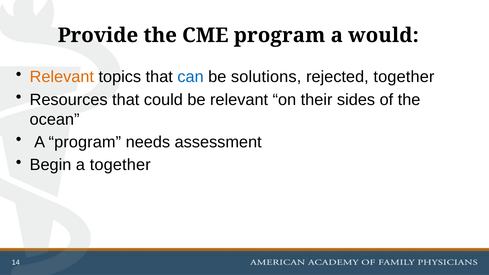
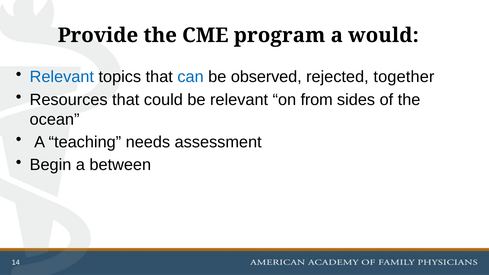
Relevant at (62, 77) colour: orange -> blue
solutions: solutions -> observed
their: their -> from
A program: program -> teaching
a together: together -> between
